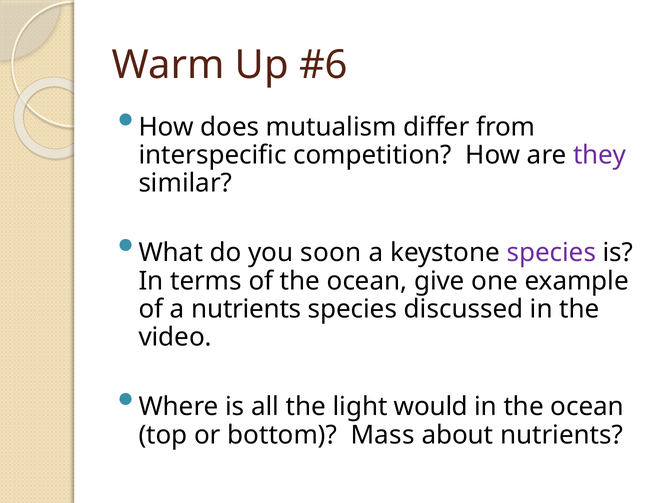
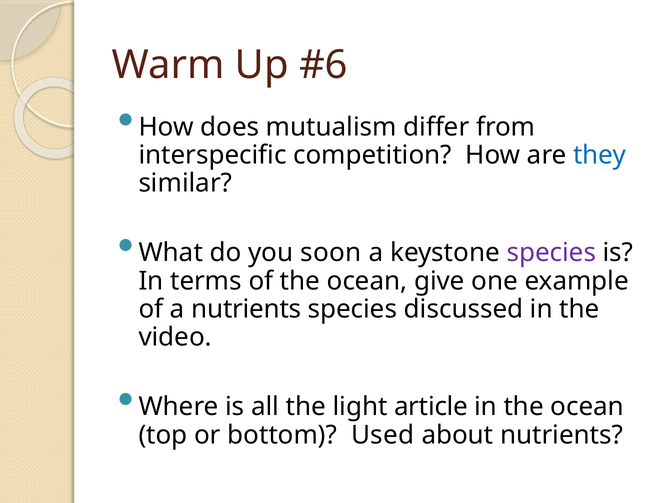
they colour: purple -> blue
would: would -> article
Mass: Mass -> Used
